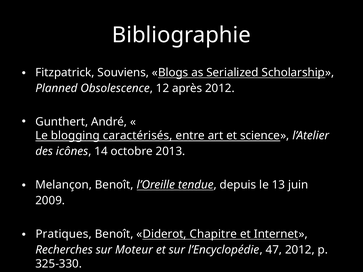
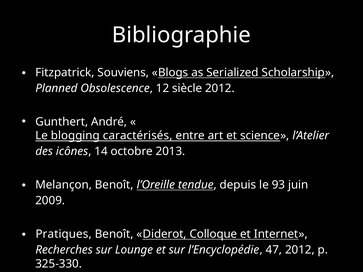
après: après -> siècle
13: 13 -> 93
Chapitre: Chapitre -> Colloque
Moteur: Moteur -> Lounge
